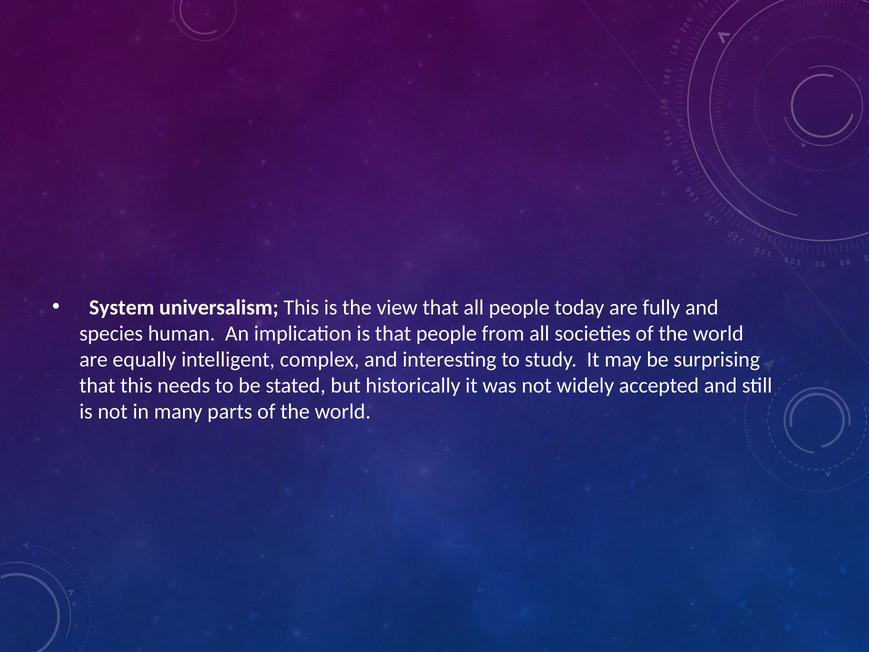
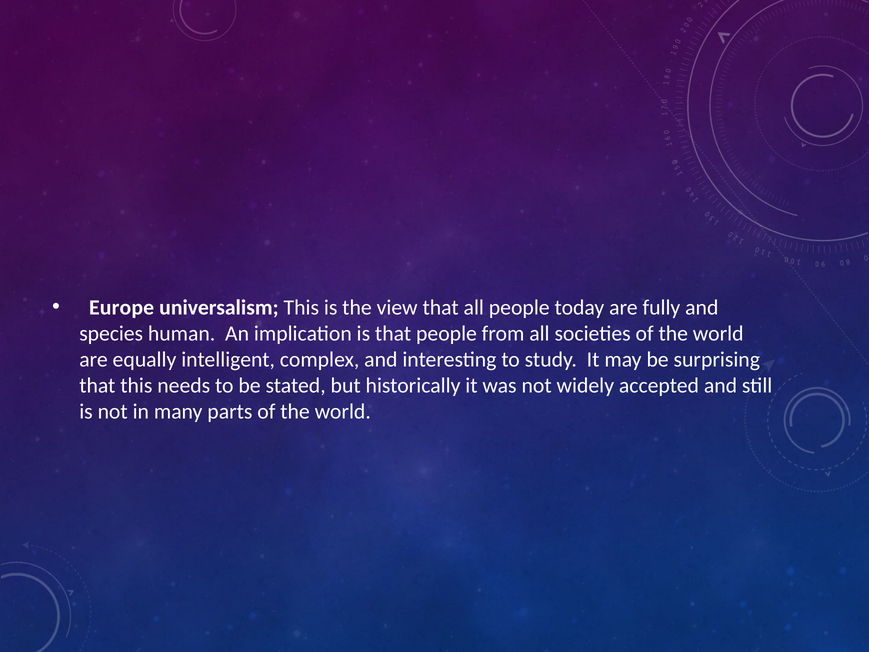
System: System -> Europe
